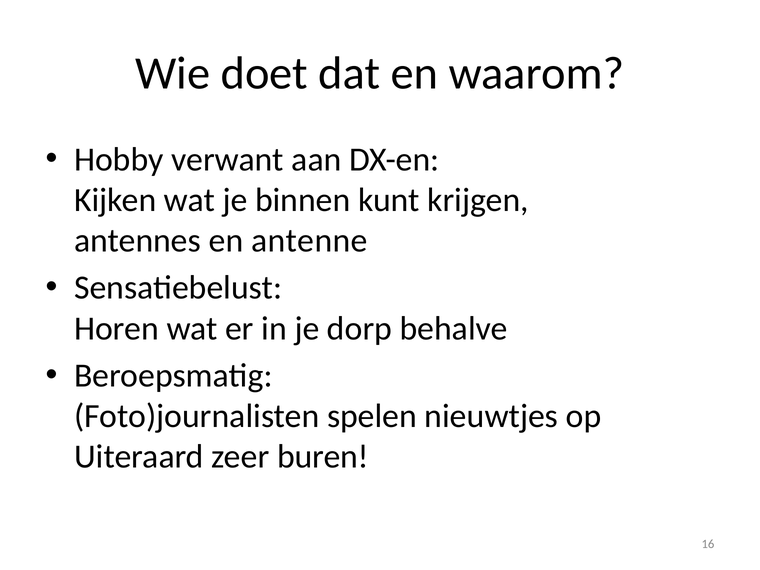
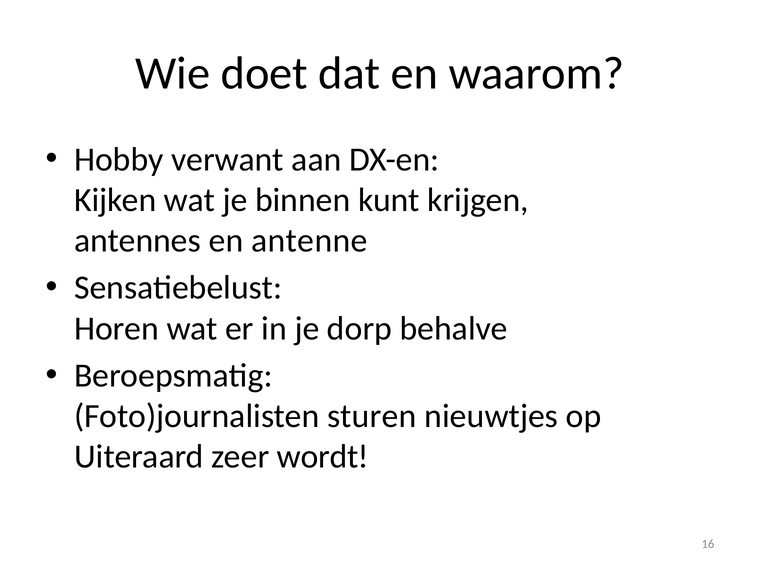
spelen: spelen -> sturen
buren: buren -> wordt
